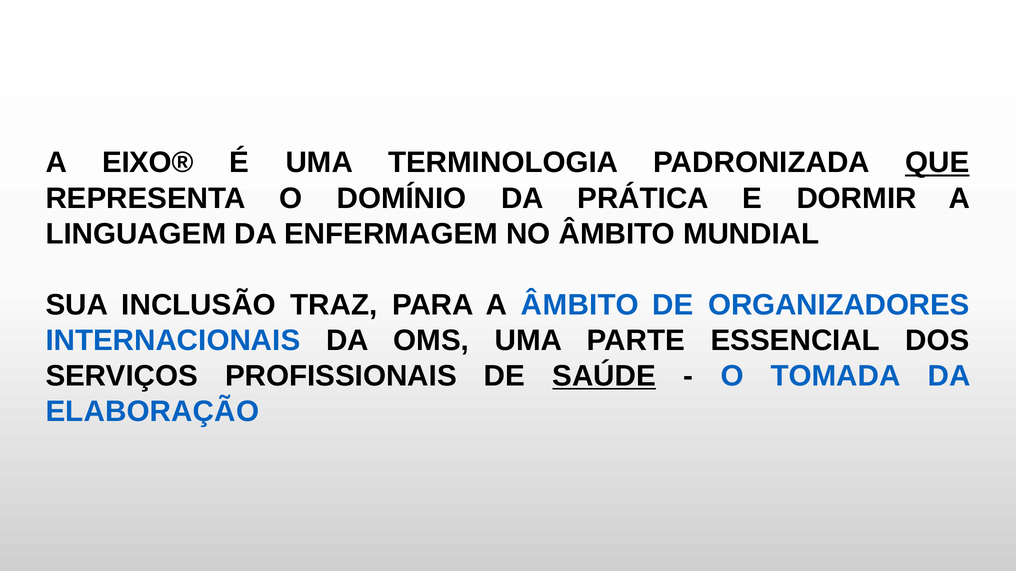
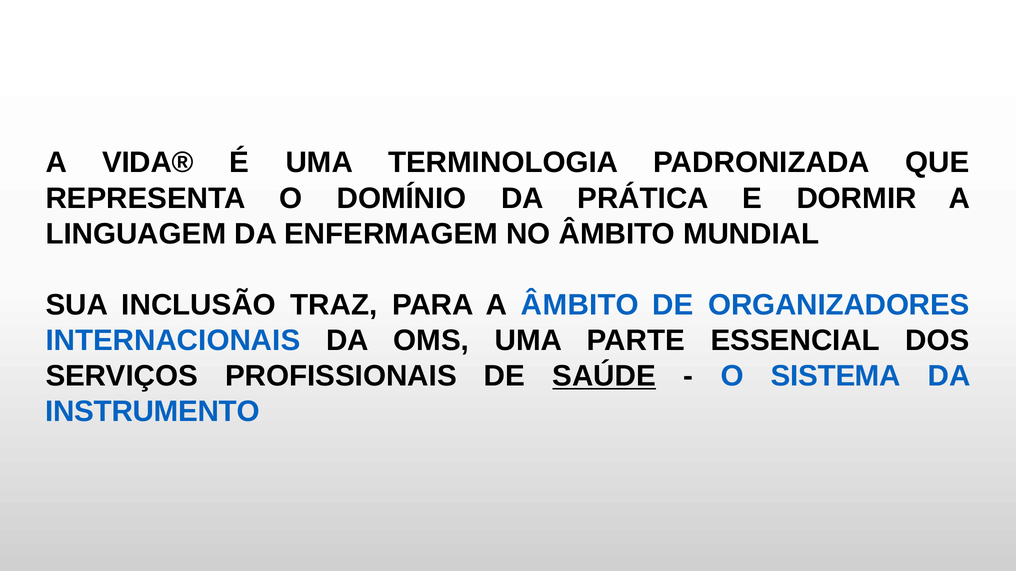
EIXO®: EIXO® -> VIDA®
QUE underline: present -> none
TOMADA: TOMADA -> SISTEMA
ELABORAÇÃO: ELABORAÇÃO -> INSTRUMENTO
